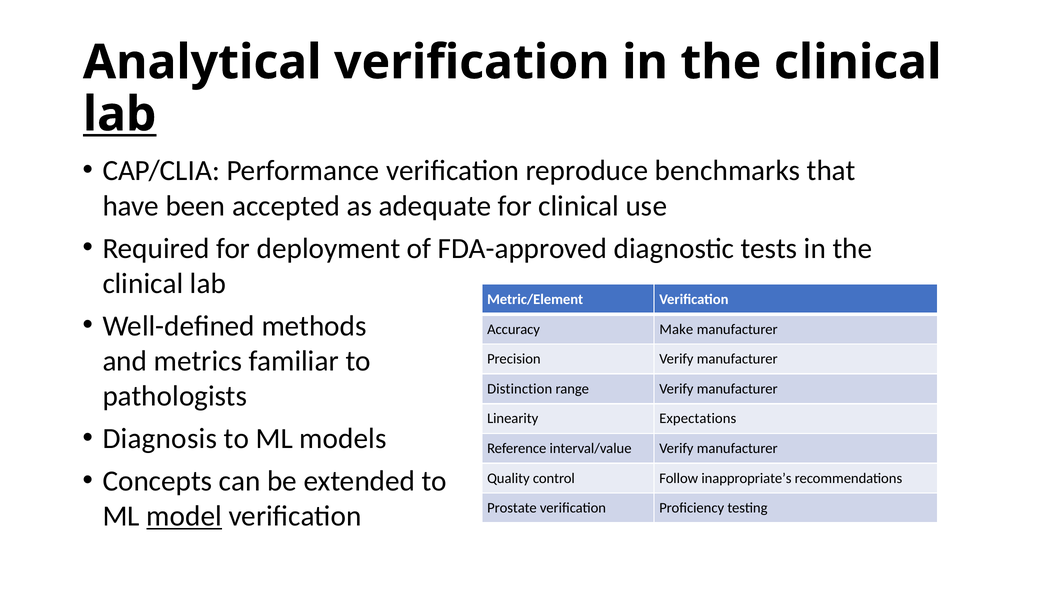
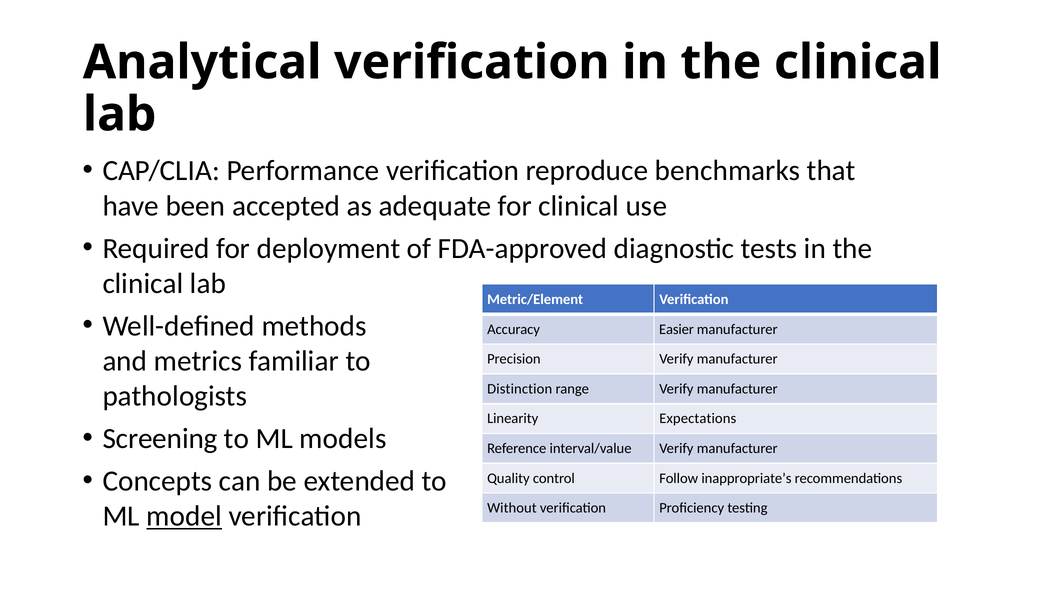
lab at (120, 114) underline: present -> none
Make: Make -> Easier
Diagnosis: Diagnosis -> Screening
Prostate: Prostate -> Without
